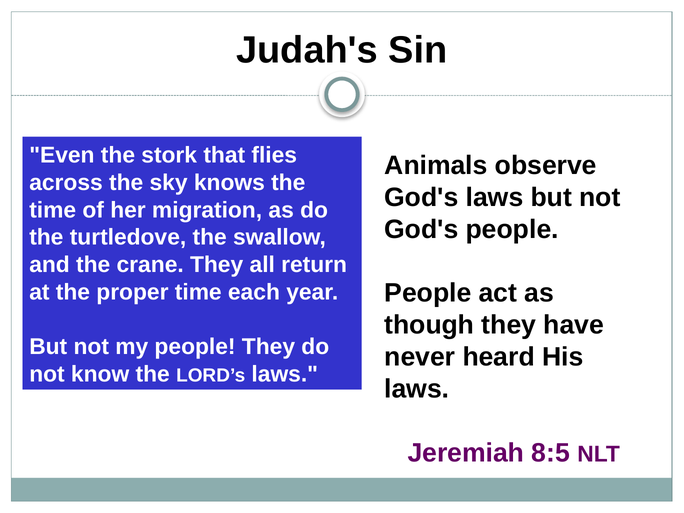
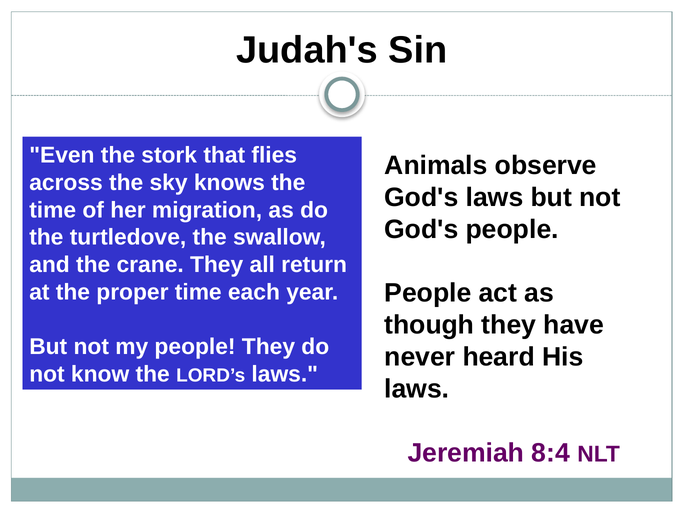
8:5: 8:5 -> 8:4
